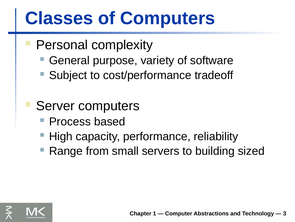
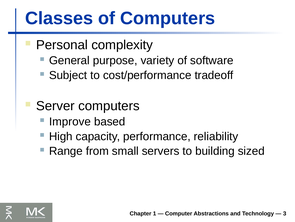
Process: Process -> Improve
